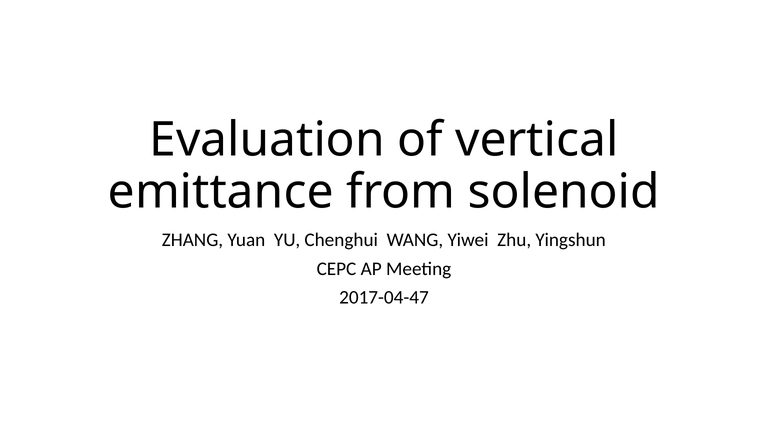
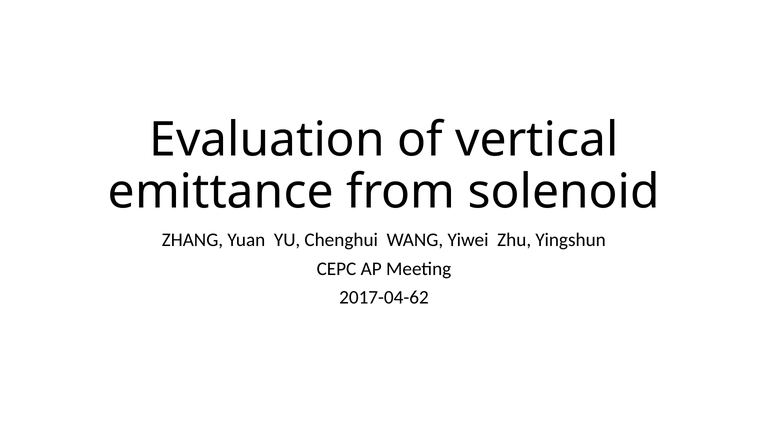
2017-04-47: 2017-04-47 -> 2017-04-62
